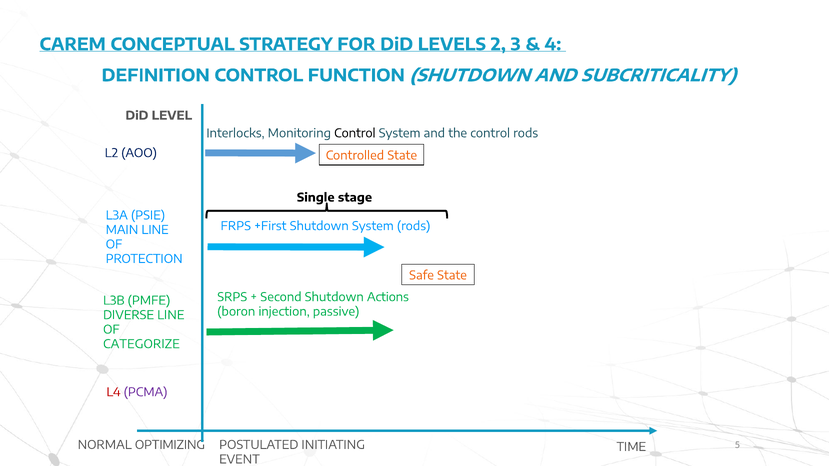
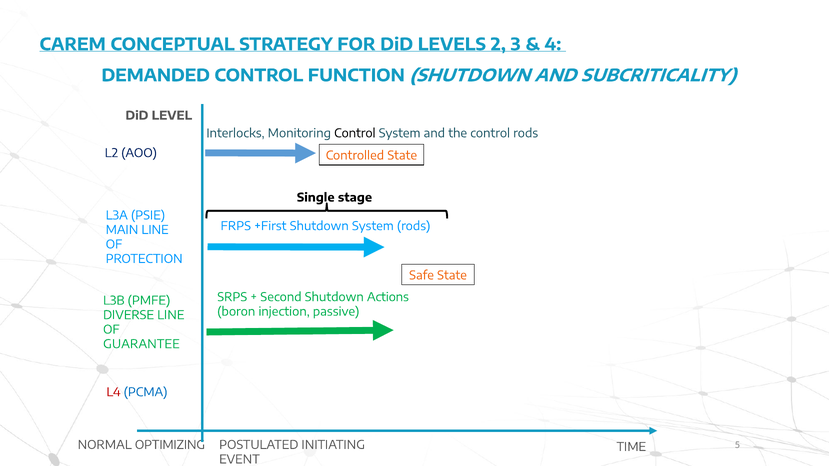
DEFINITION: DEFINITION -> DEMANDED
CATEGORIZE: CATEGORIZE -> GUARANTEE
PCMA colour: purple -> blue
